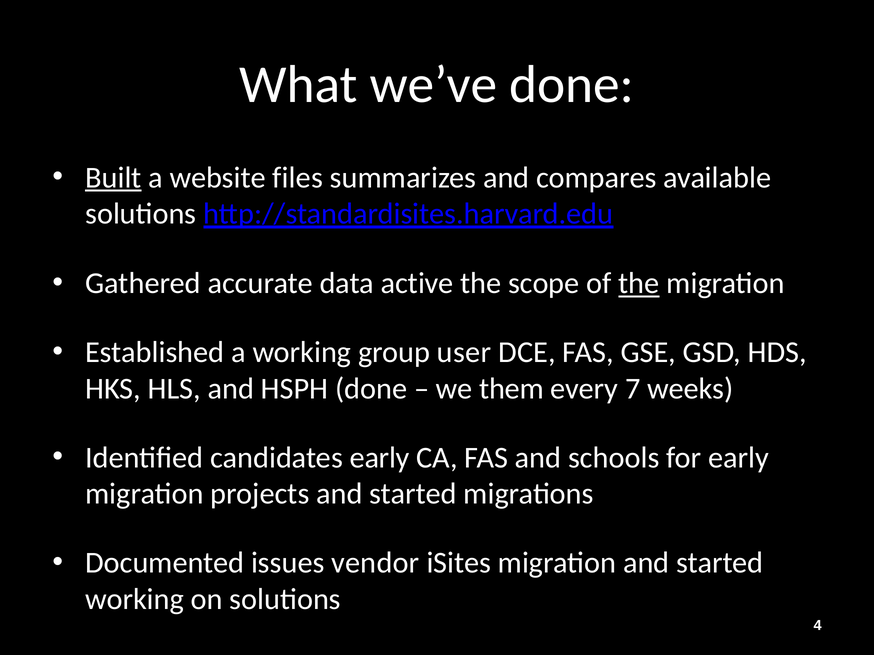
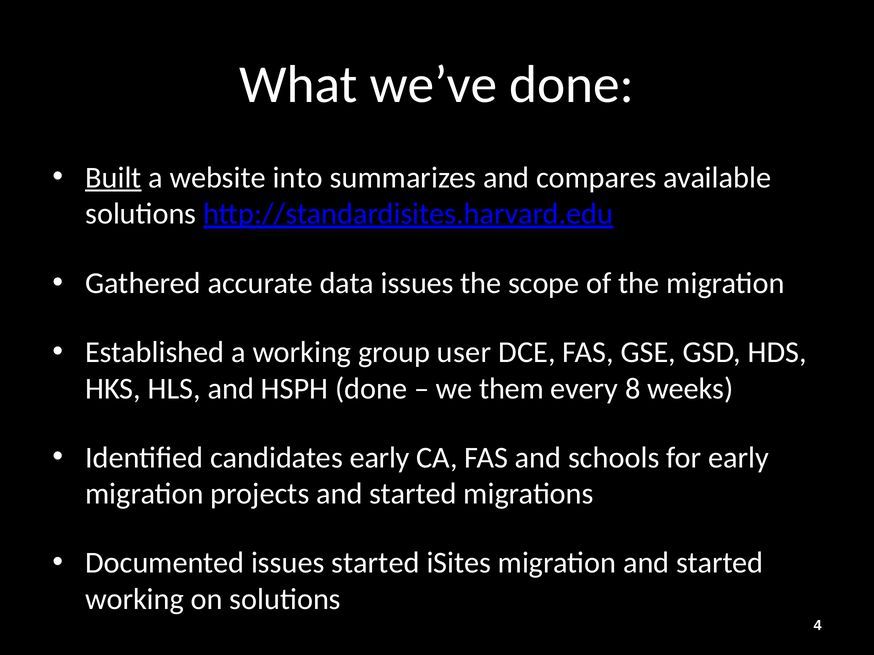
files: files -> into
data active: active -> issues
the at (639, 284) underline: present -> none
7: 7 -> 8
issues vendor: vendor -> started
